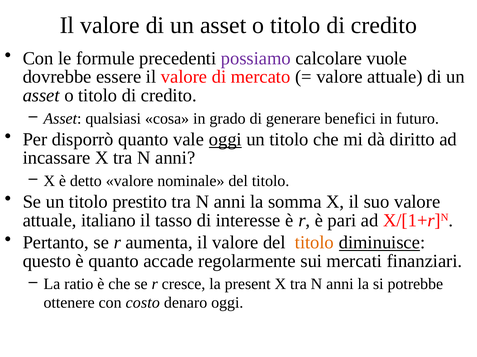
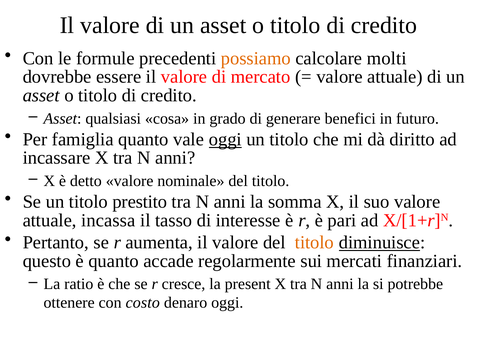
possiamo colour: purple -> orange
vuole: vuole -> molti
disporrò: disporrò -> famiglia
italiano: italiano -> incassa
